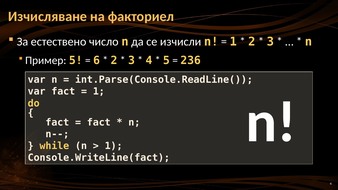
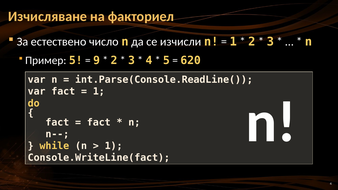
6: 6 -> 9
236: 236 -> 620
